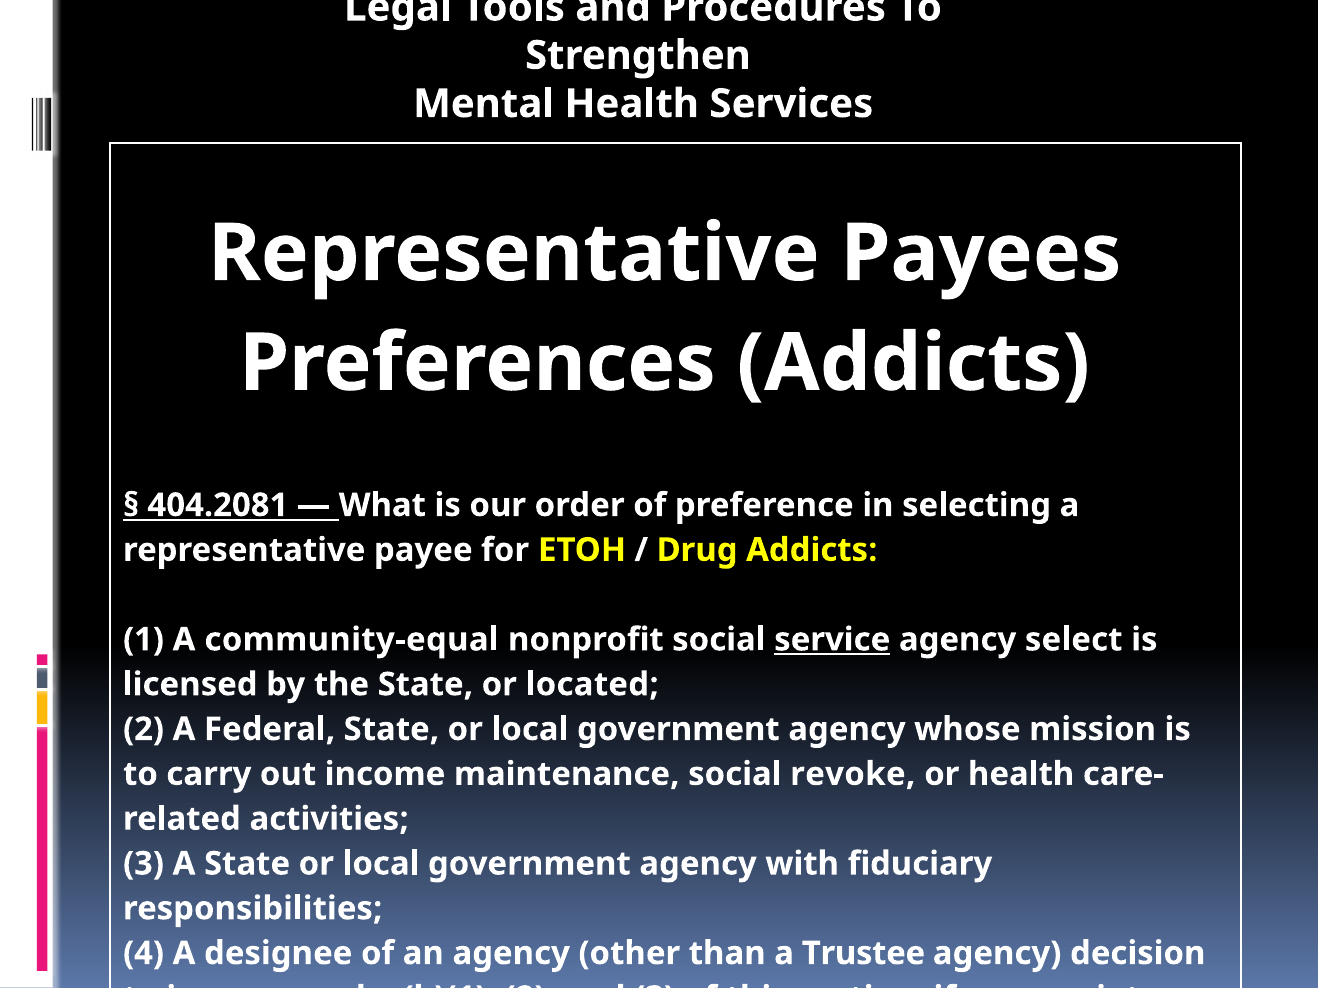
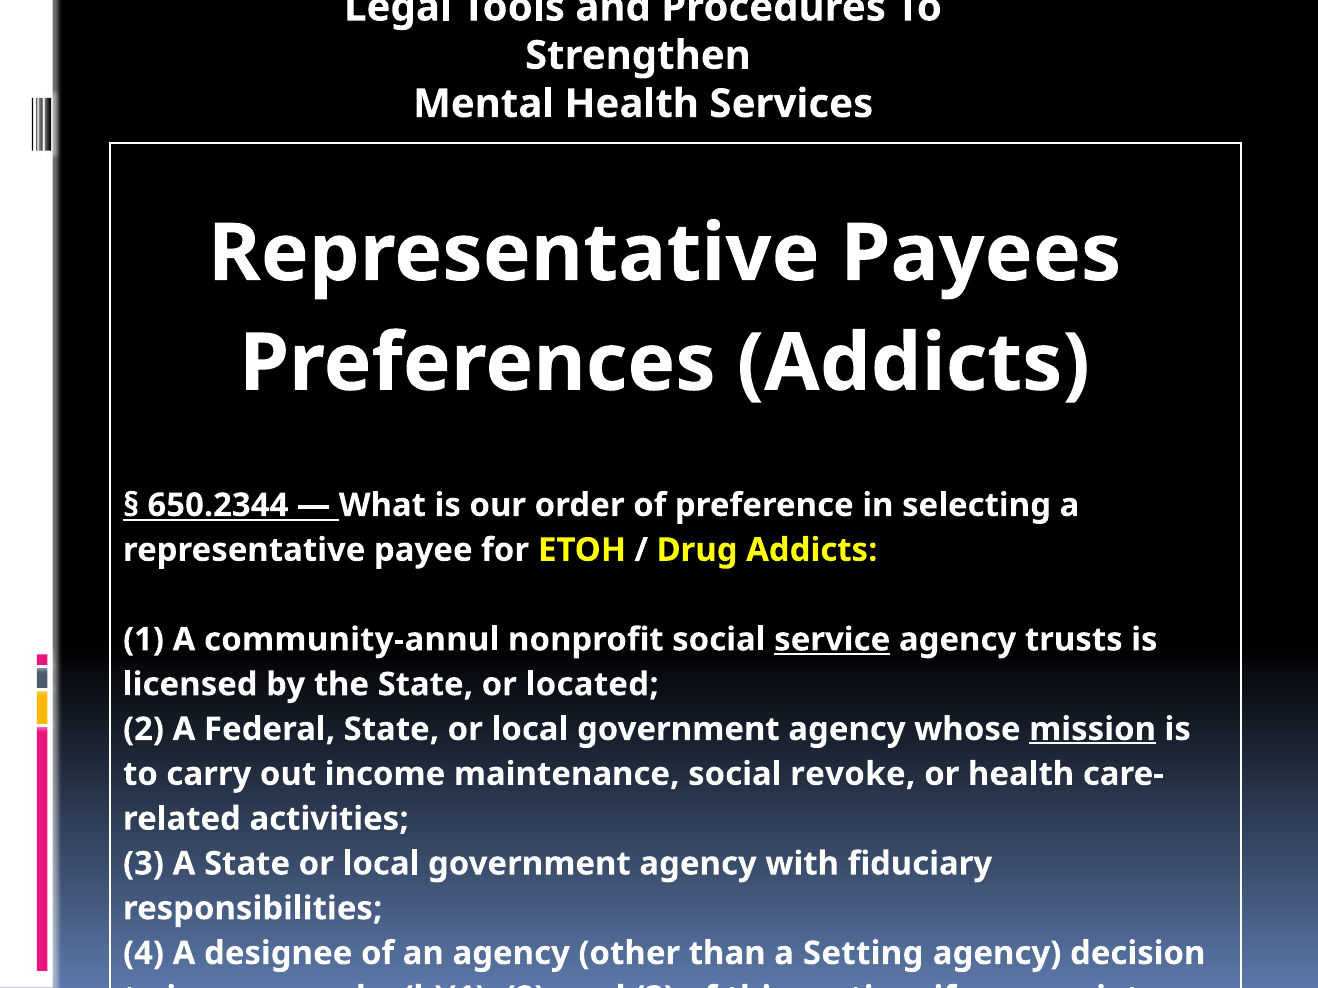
404.2081: 404.2081 -> 650.2344
community-equal: community-equal -> community-annul
select: select -> trusts
mission underline: none -> present
Trustee: Trustee -> Setting
